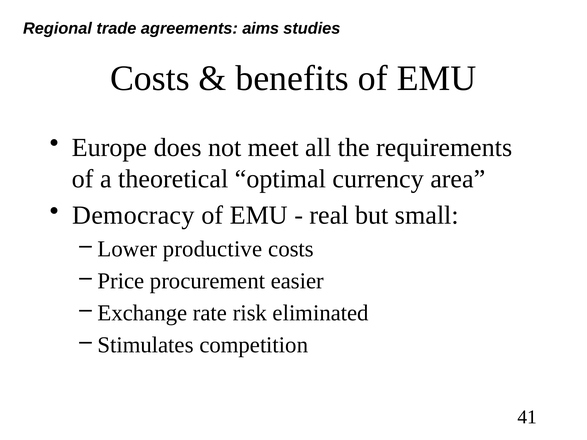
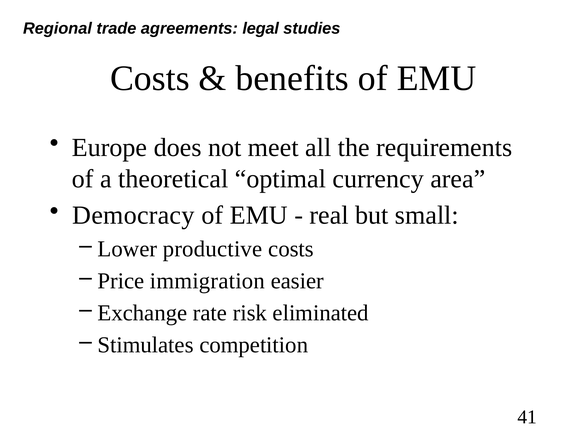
aims: aims -> legal
procurement: procurement -> immigration
